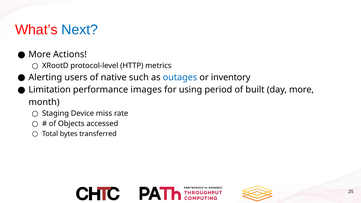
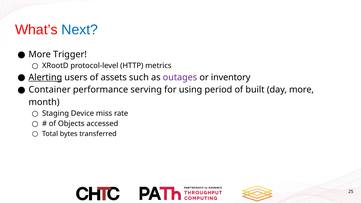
Actions: Actions -> Trigger
Alerting underline: none -> present
native: native -> assets
outages colour: blue -> purple
Limitation: Limitation -> Container
images: images -> serving
